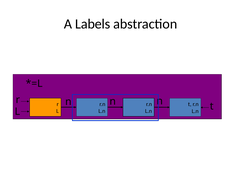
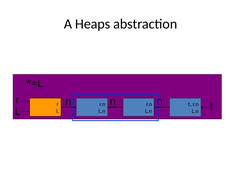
Labels: Labels -> Heaps
